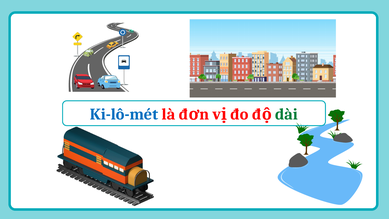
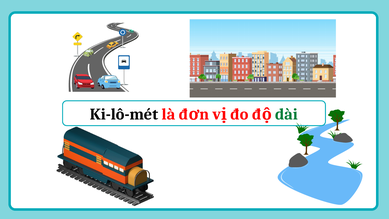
Ki-lô-mét colour: blue -> black
